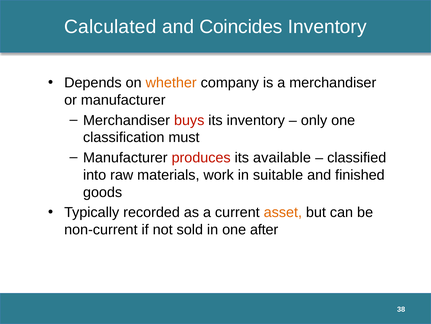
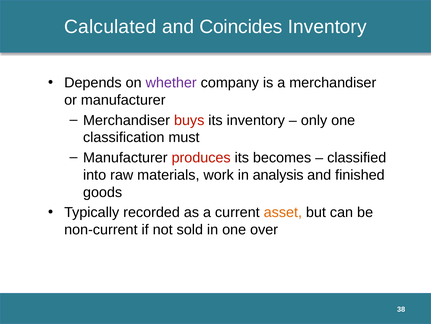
whether colour: orange -> purple
available: available -> becomes
suitable: suitable -> analysis
after: after -> over
